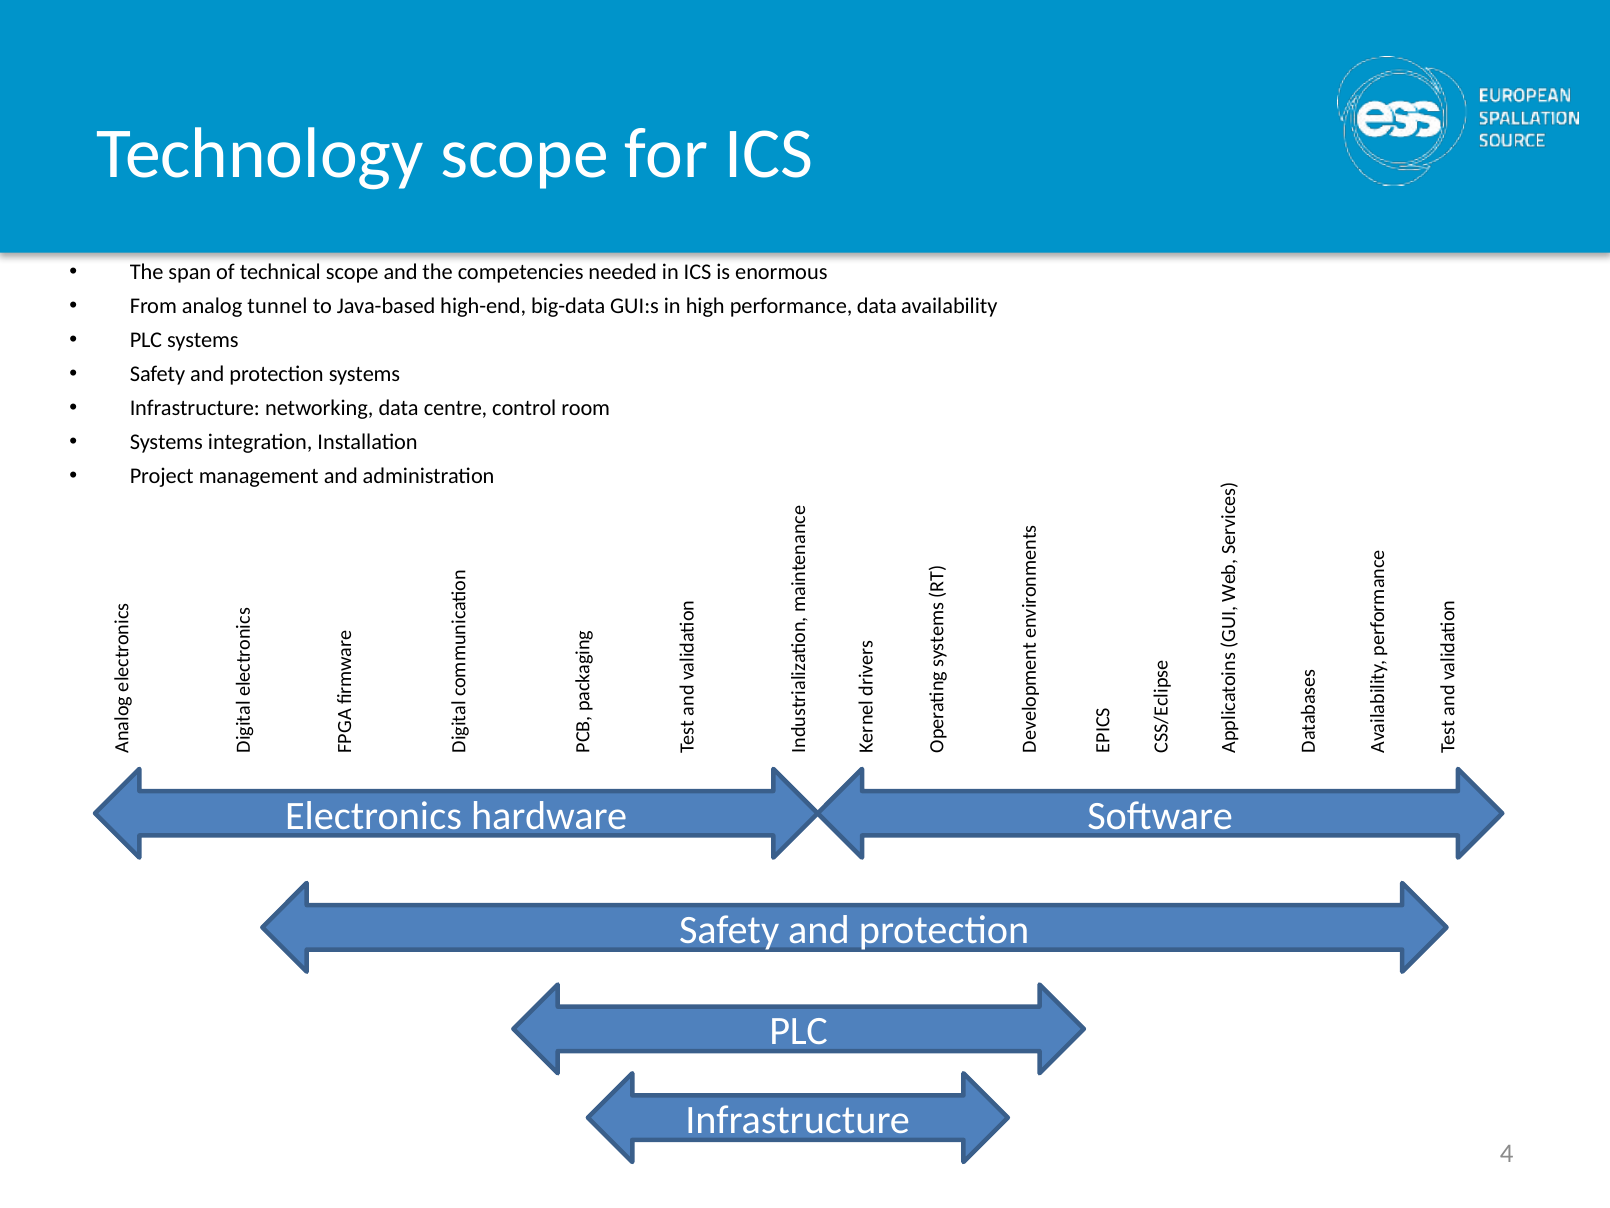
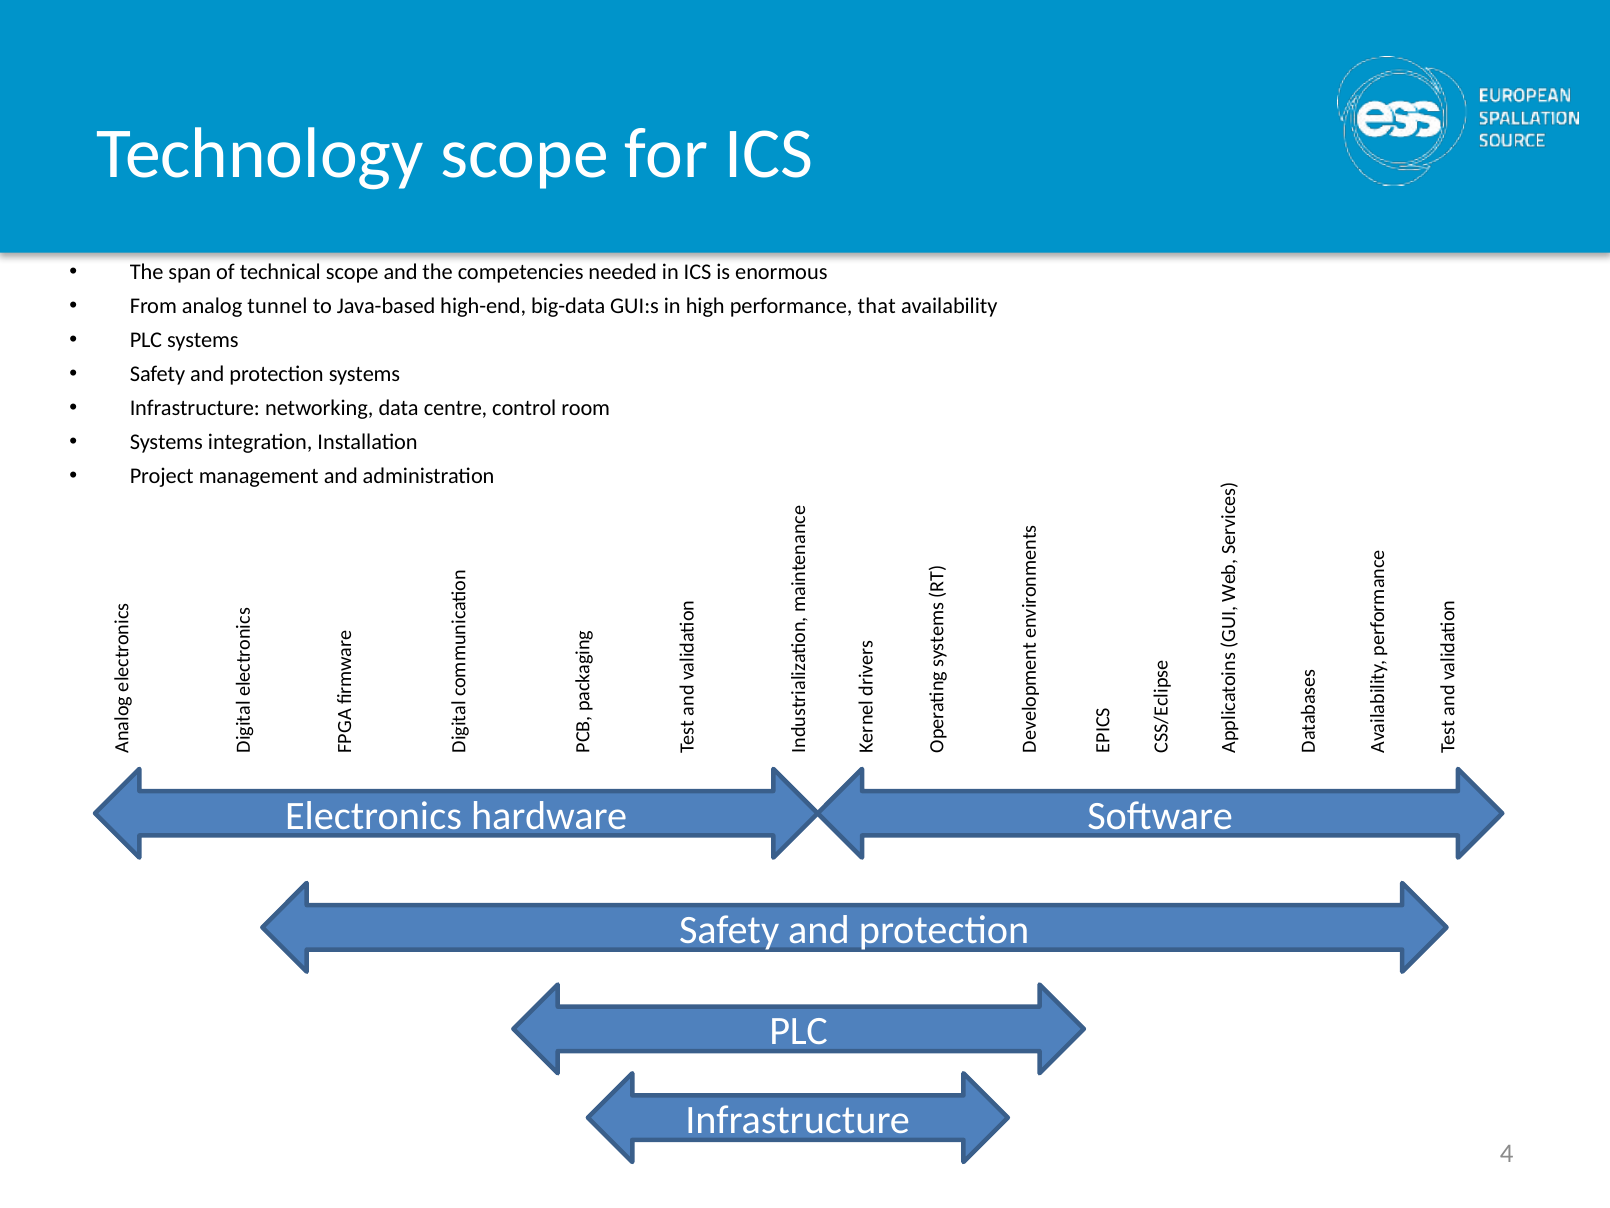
performance data: data -> that
